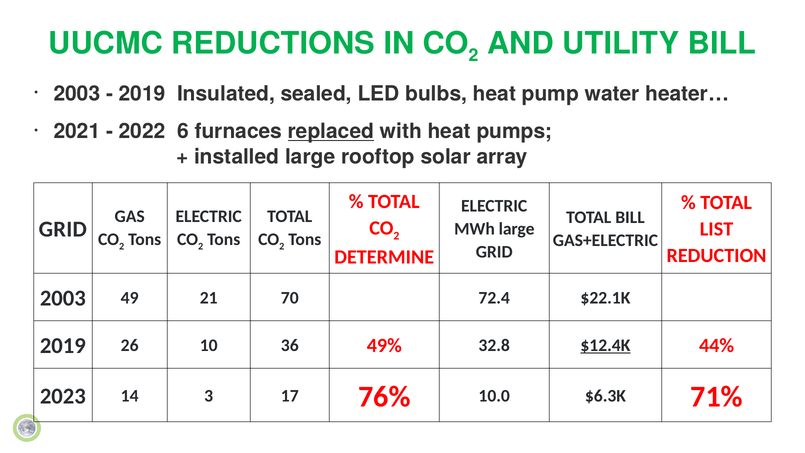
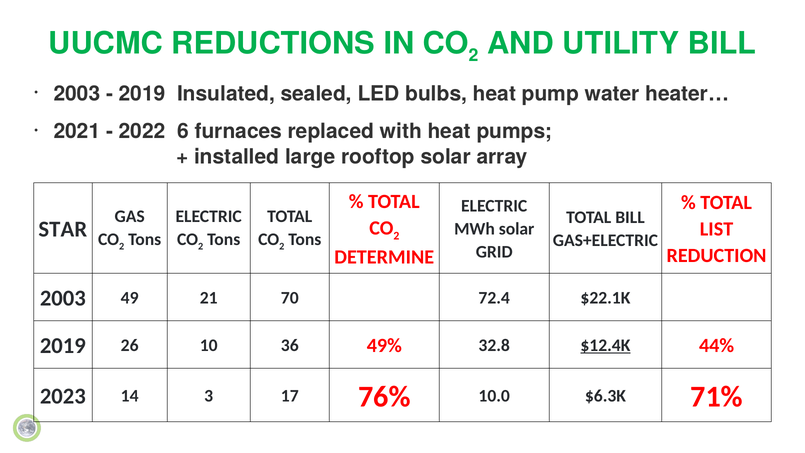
replaced underline: present -> none
GRID at (63, 229): GRID -> STAR
MWh large: large -> solar
